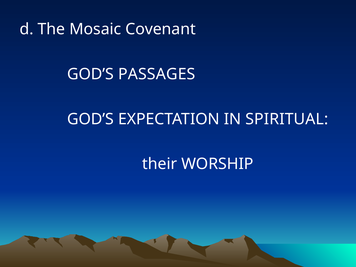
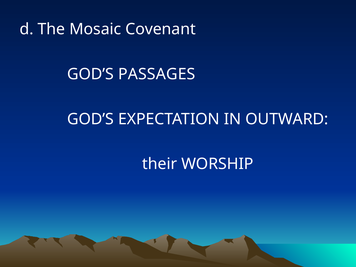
SPIRITUAL: SPIRITUAL -> OUTWARD
